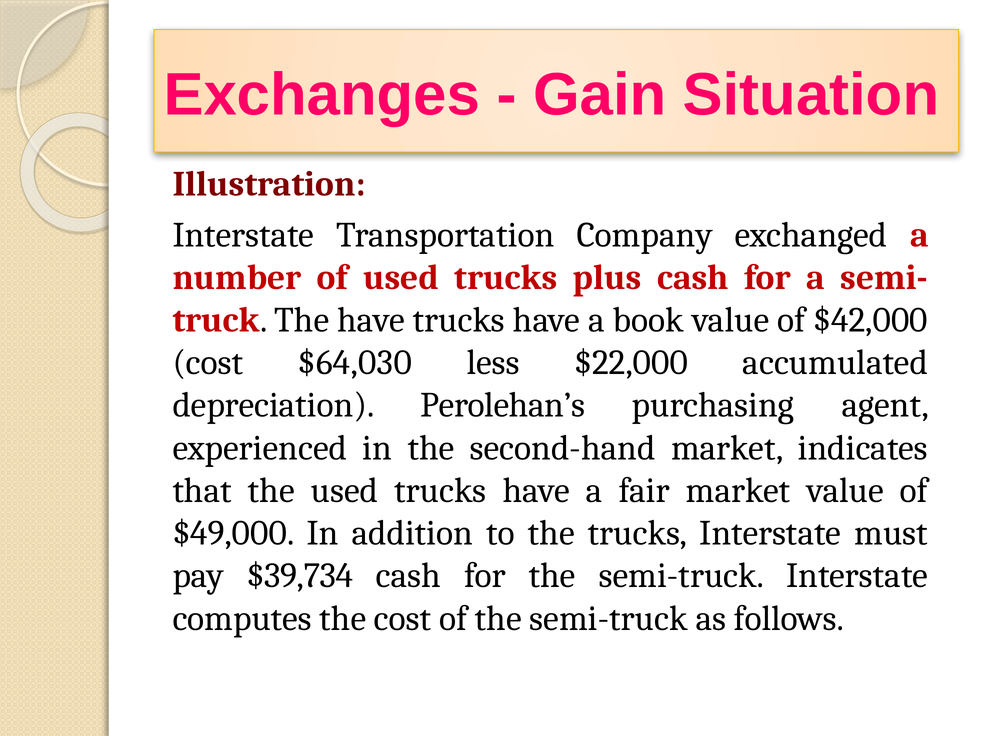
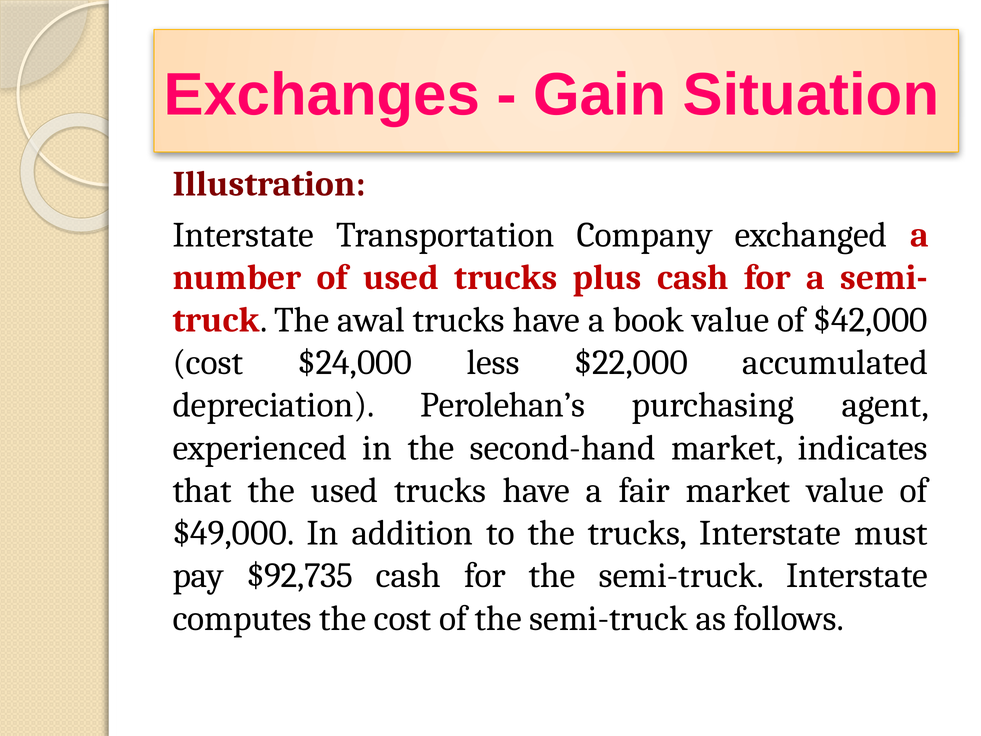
The have: have -> awal
$64,030: $64,030 -> $24,000
$39,734: $39,734 -> $92,735
